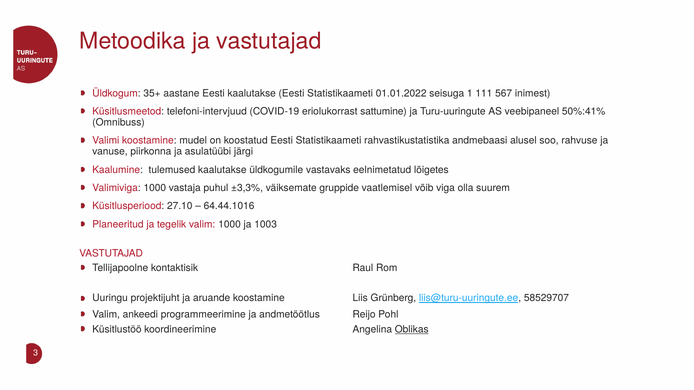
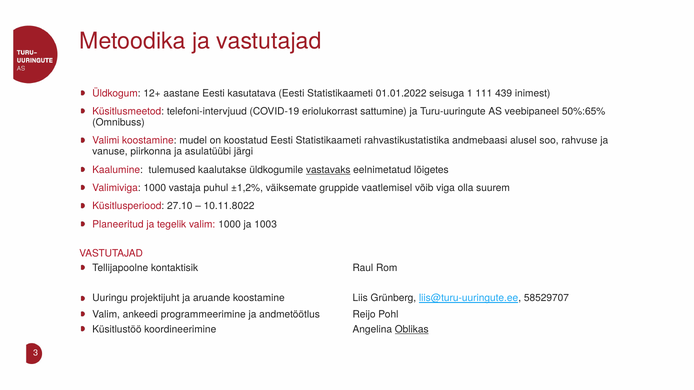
35+: 35+ -> 12+
Eesti kaalutakse: kaalutakse -> kasutatava
567: 567 -> 439
50%:41%: 50%:41% -> 50%:65%
vastavaks underline: none -> present
±3,3%: ±3,3% -> ±1,2%
64.44.1016: 64.44.1016 -> 10.11.8022
